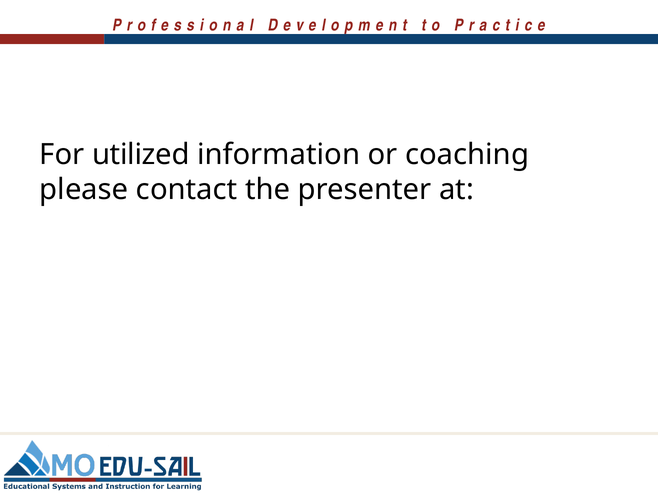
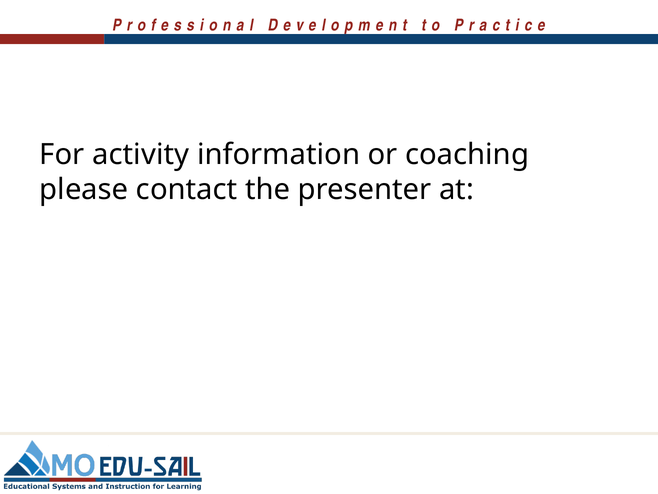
utilized: utilized -> activity
